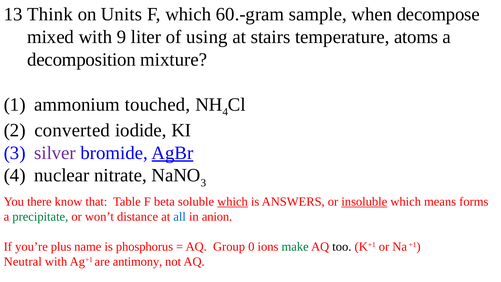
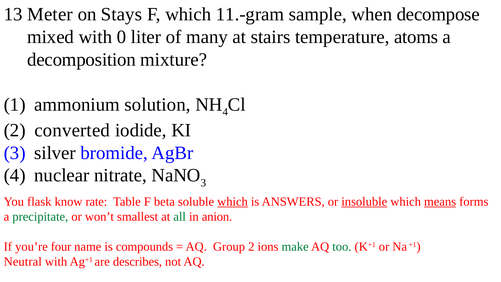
Think: Think -> Meter
Units: Units -> Stays
60.-gram: 60.-gram -> 11.-gram
9: 9 -> 0
using: using -> many
touched: touched -> solution
silver colour: purple -> black
AgBr underline: present -> none
there: there -> flask
that: that -> rate
means underline: none -> present
distance: distance -> smallest
all colour: blue -> green
plus: plus -> four
phosphorus: phosphorus -> compounds
Group 0: 0 -> 2
too colour: black -> green
antimony: antimony -> describes
